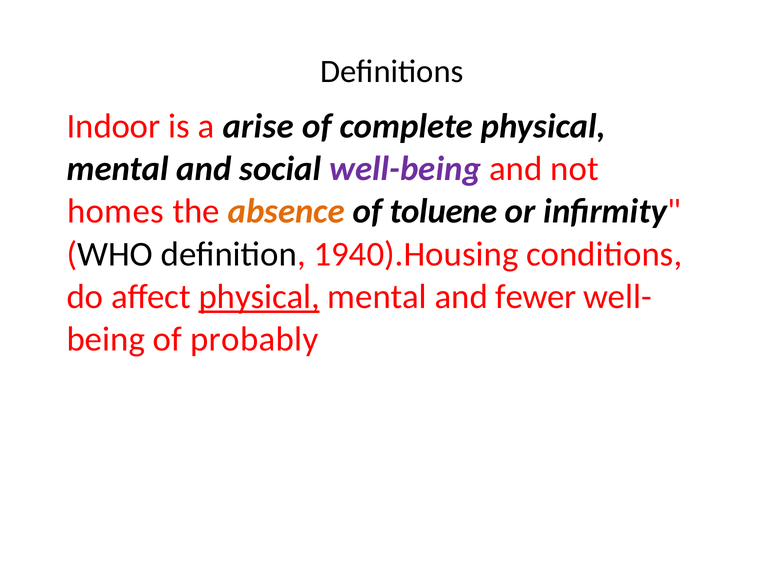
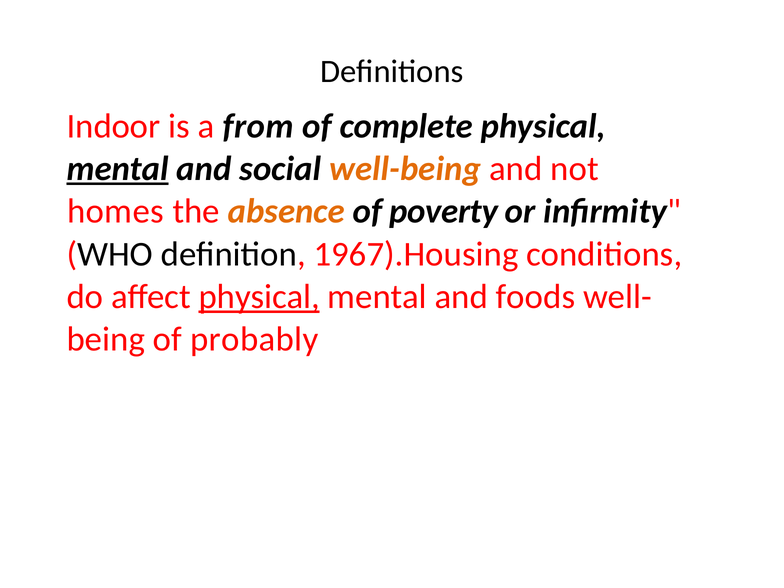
arise: arise -> from
mental at (118, 169) underline: none -> present
well-being colour: purple -> orange
toluene: toluene -> poverty
1940).Housing: 1940).Housing -> 1967).Housing
fewer: fewer -> foods
